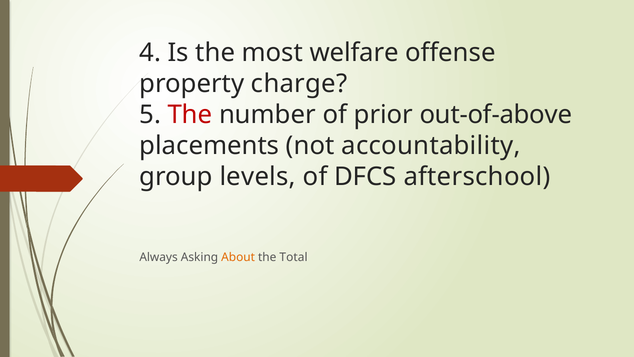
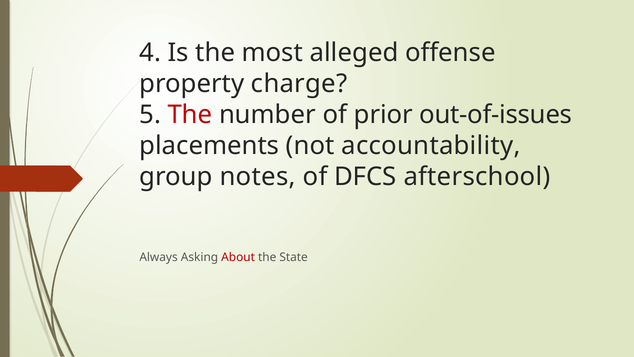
welfare: welfare -> alleged
out-of-above: out-of-above -> out-of-issues
levels: levels -> notes
About colour: orange -> red
Total: Total -> State
